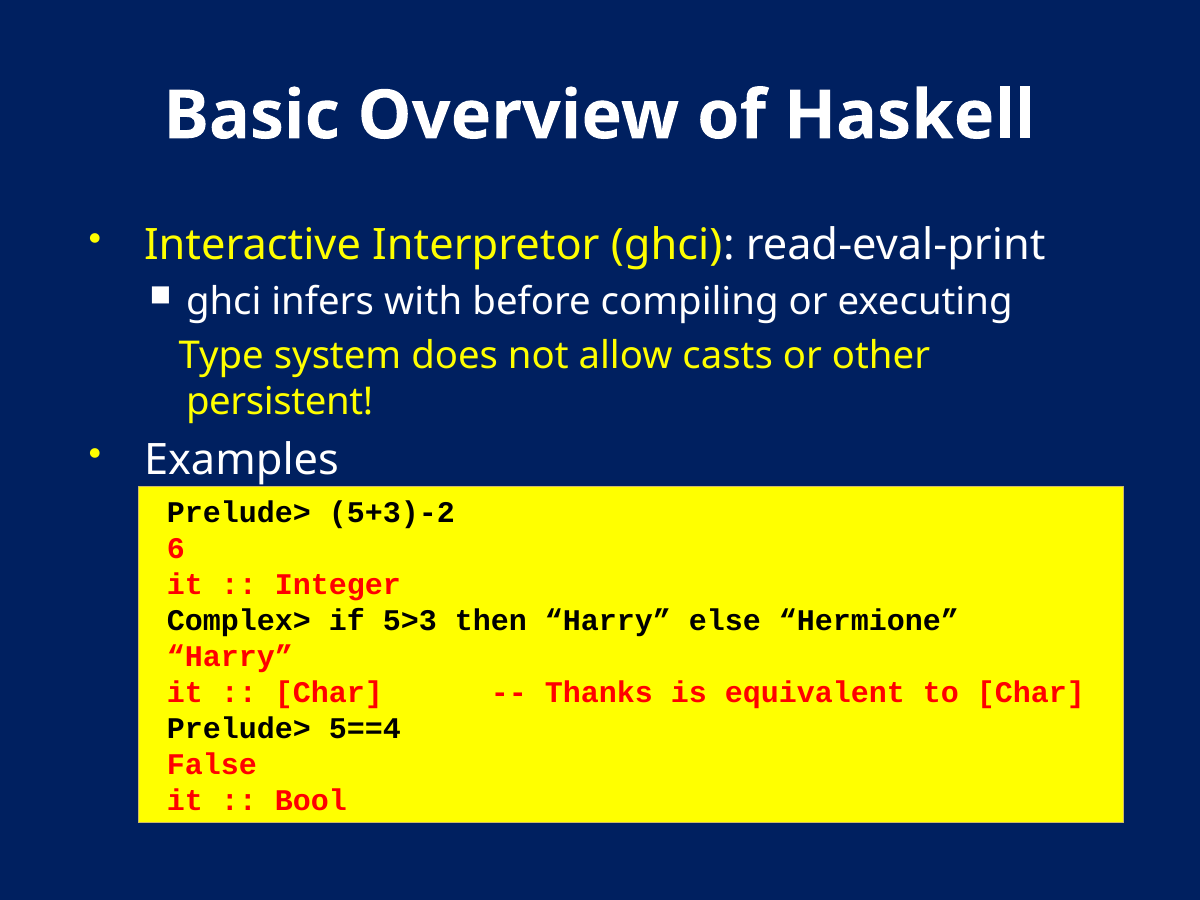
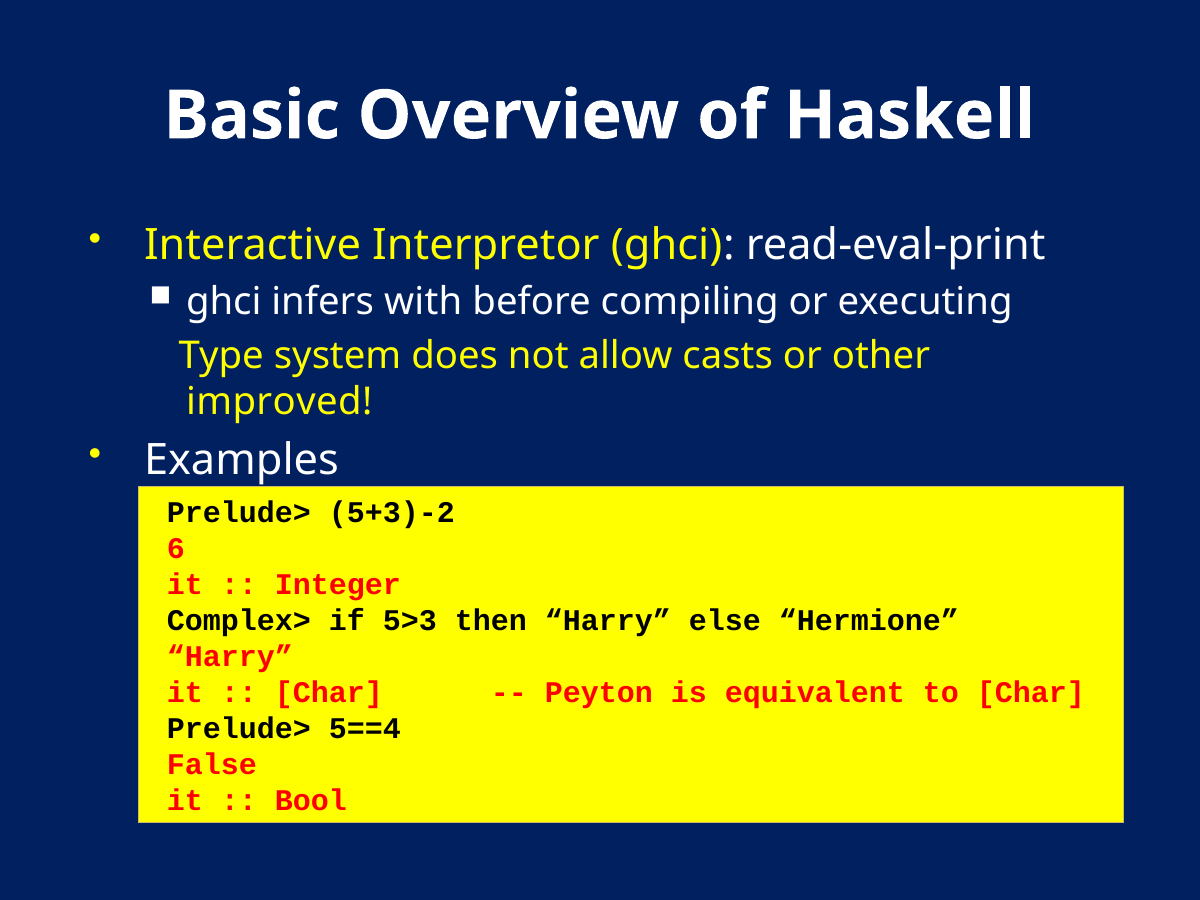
persistent: persistent -> improved
Thanks: Thanks -> Peyton
